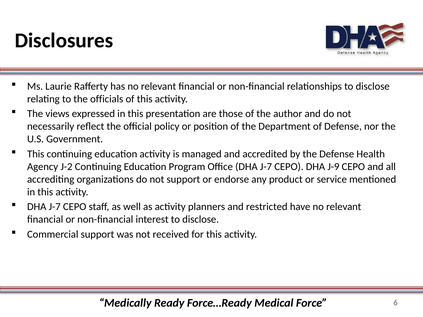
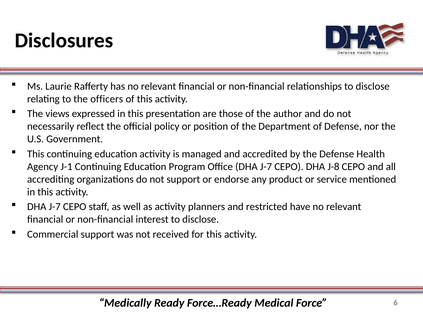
officials: officials -> officers
J-2: J-2 -> J-1
J-9: J-9 -> J-8
